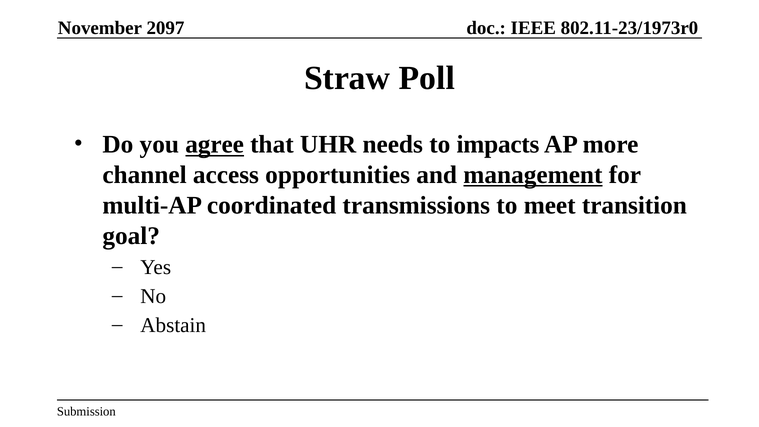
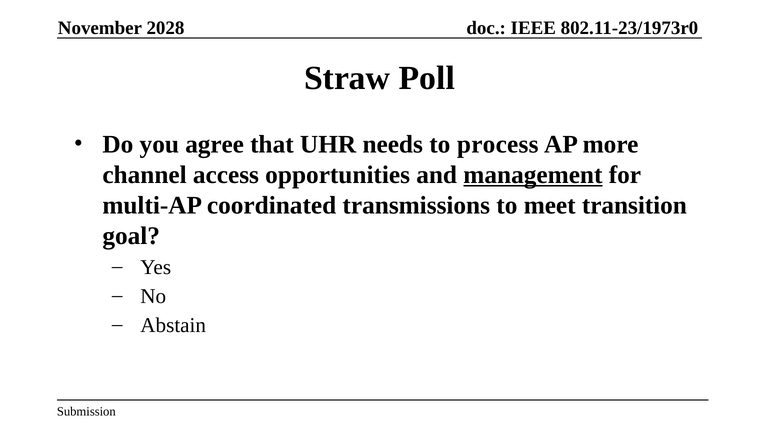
2097: 2097 -> 2028
agree underline: present -> none
impacts: impacts -> process
